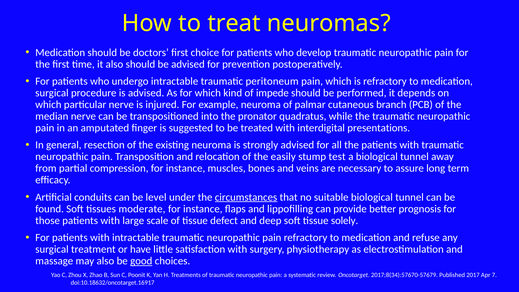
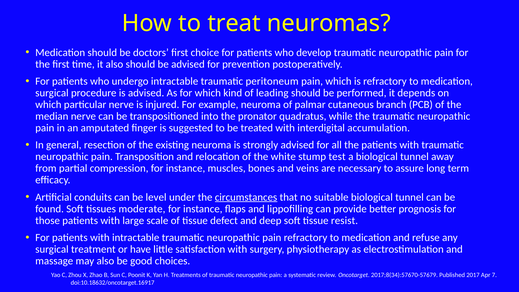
impede: impede -> leading
presentations: presentations -> accumulation
easily: easily -> white
solely: solely -> resist
good underline: present -> none
